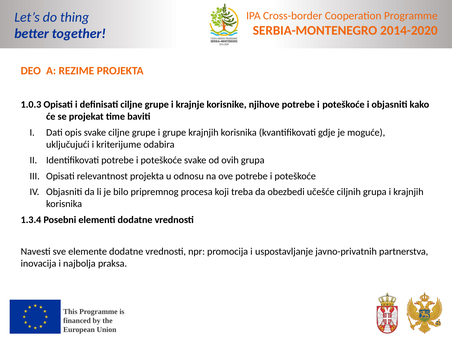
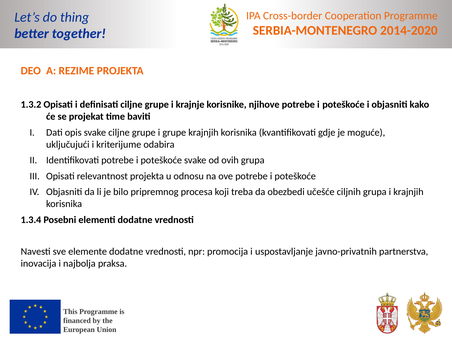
1.0.3: 1.0.3 -> 1.3.2
